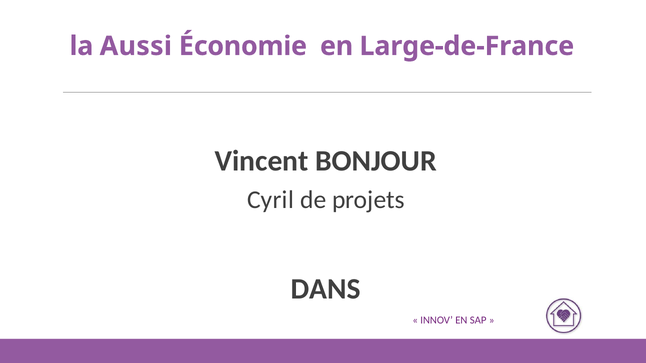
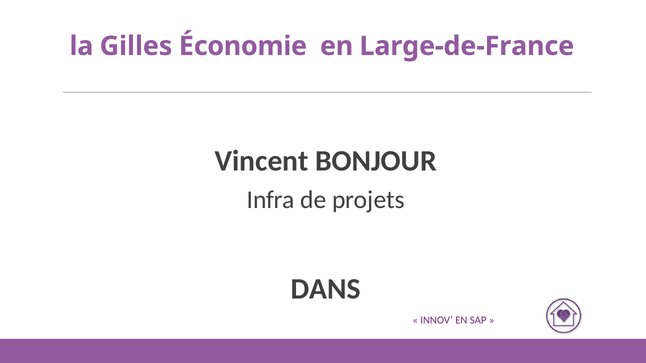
Aussi: Aussi -> Gilles
Cyril: Cyril -> Infra
